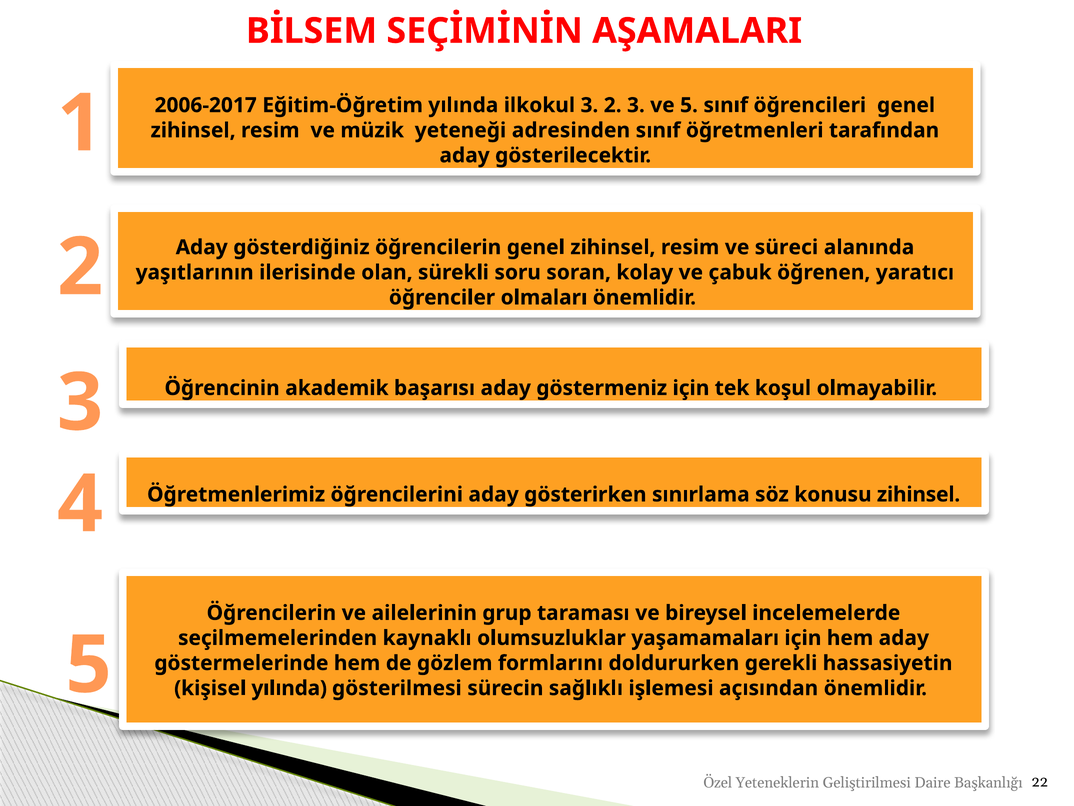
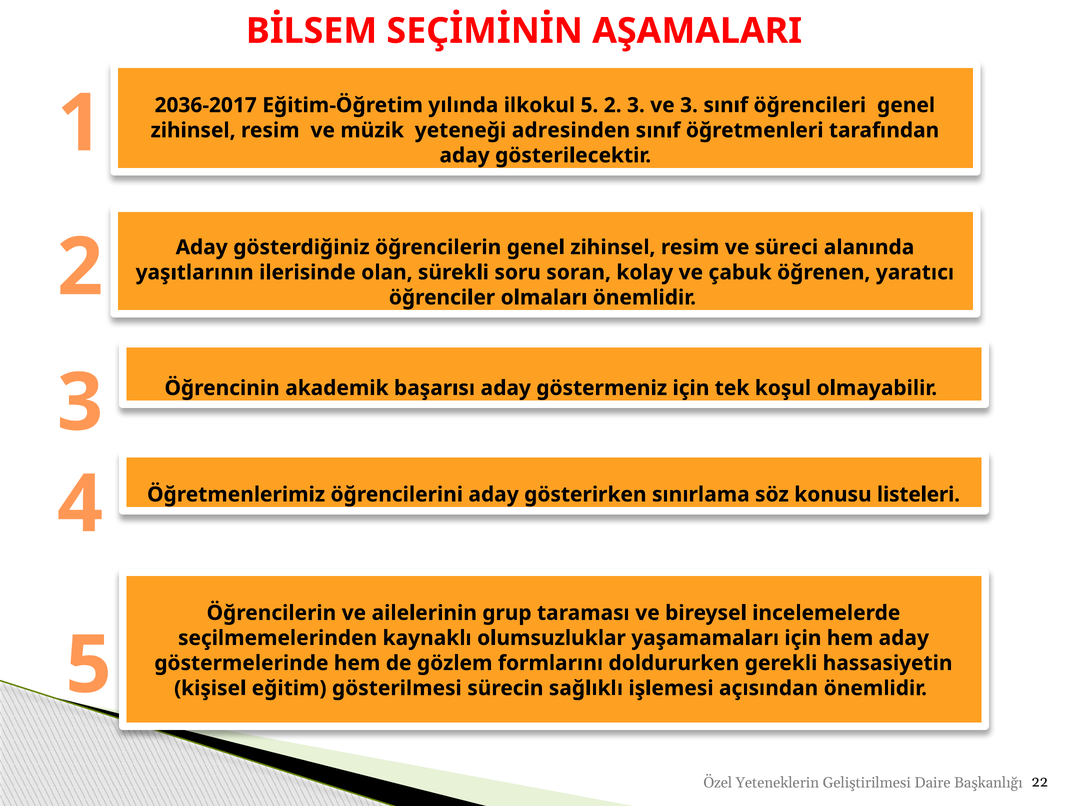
2006-2017: 2006-2017 -> 2036-2017
ilkokul 3: 3 -> 5
ve 5: 5 -> 3
konusu zihinsel: zihinsel -> listeleri
kişisel yılında: yılında -> eğitim
